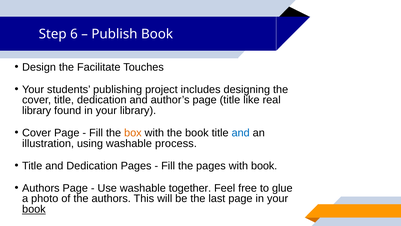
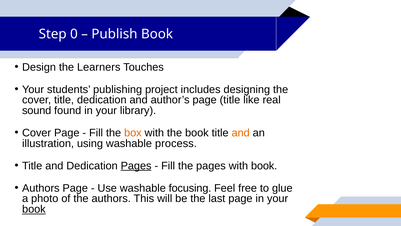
6: 6 -> 0
Facilitate: Facilitate -> Learners
library at (37, 110): library -> sound
and at (241, 133) colour: blue -> orange
Pages at (136, 165) underline: none -> present
together: together -> focusing
